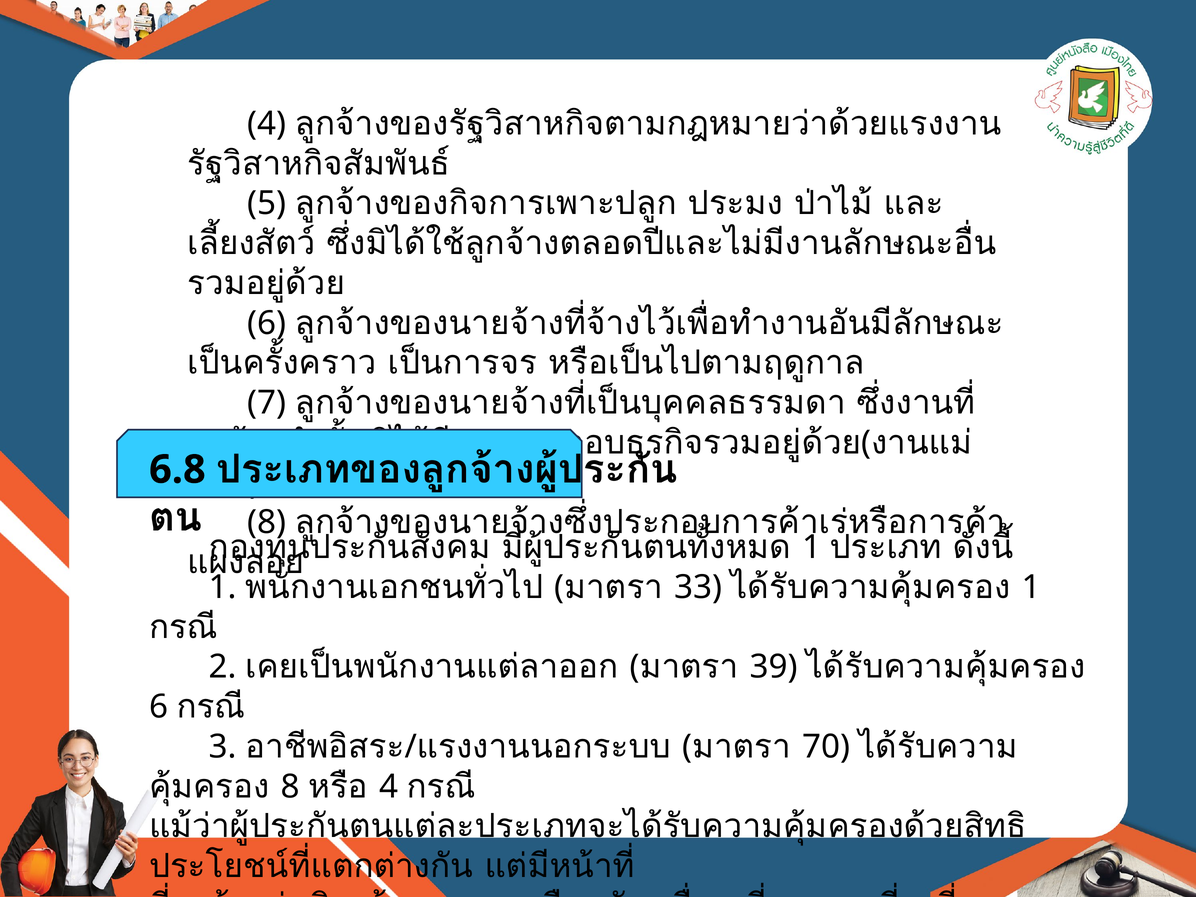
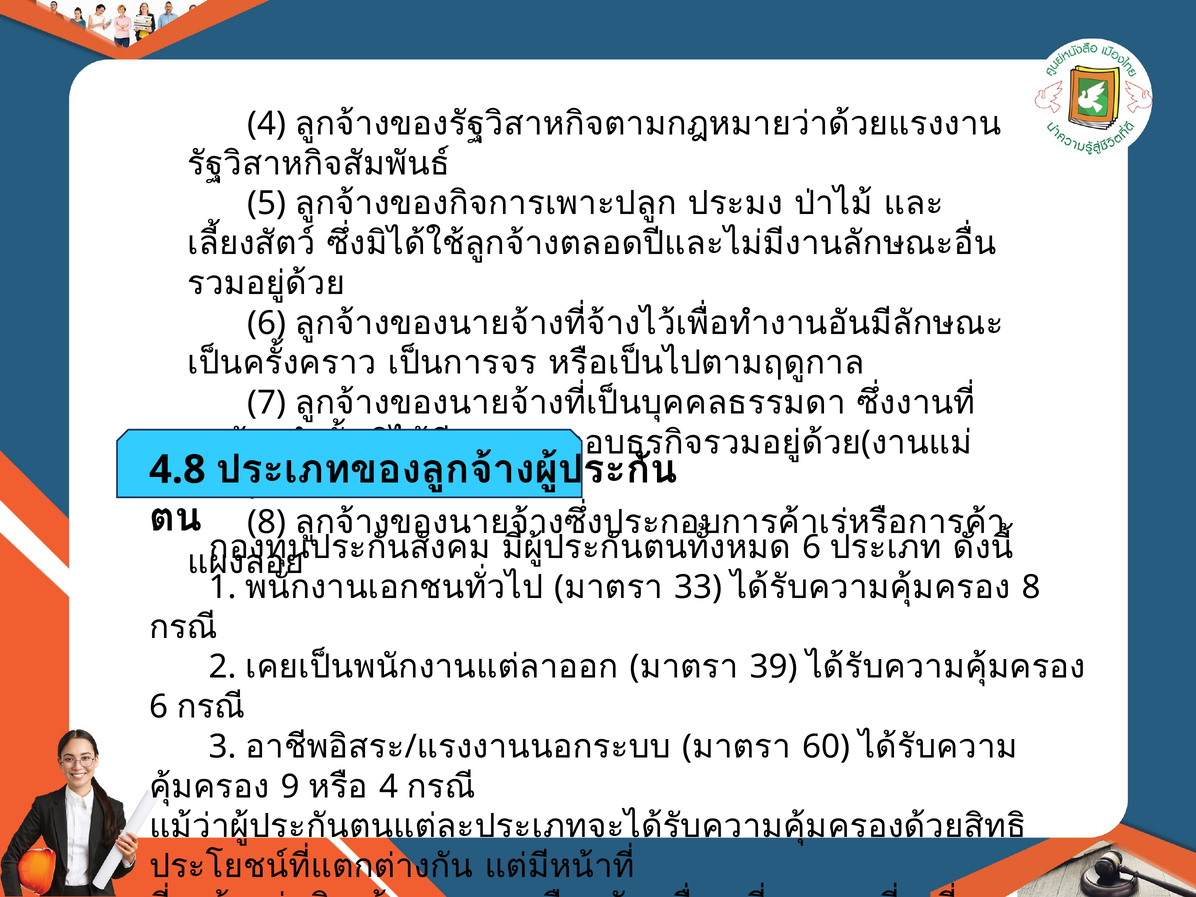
6.8: 6.8 -> 4.8
1 at (812, 547): 1 -> 6
1 at (1031, 587): 1 -> 8
70: 70 -> 60
8 at (290, 787): 8 -> 9
